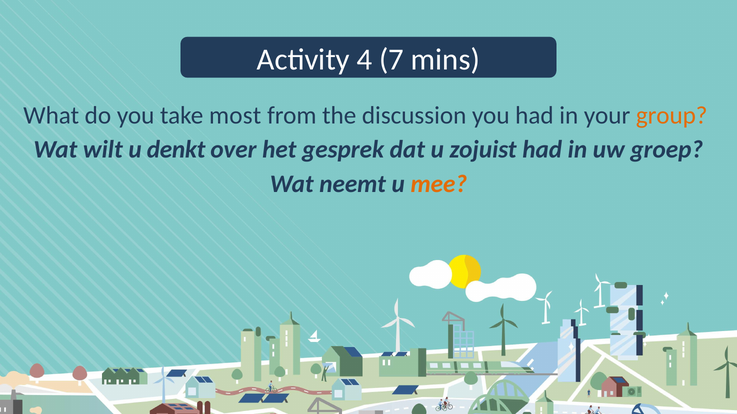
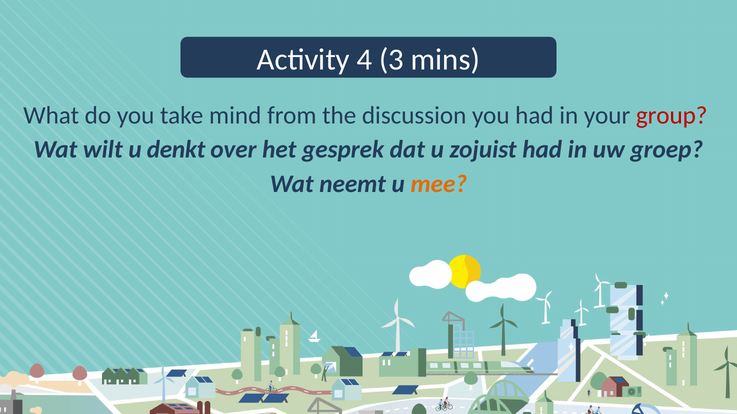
7: 7 -> 3
most: most -> mind
group colour: orange -> red
